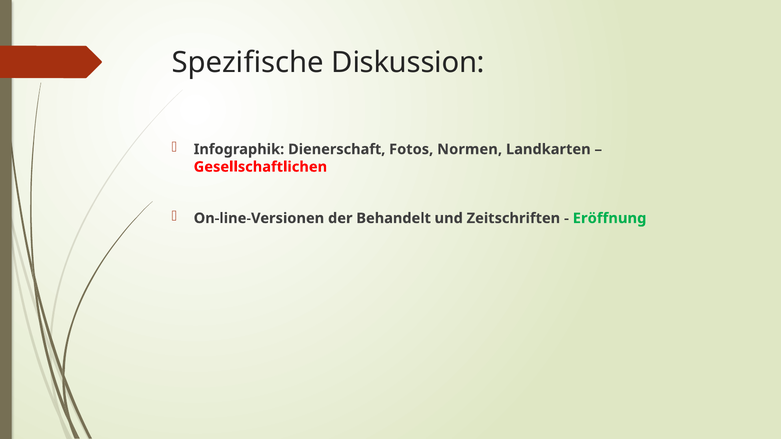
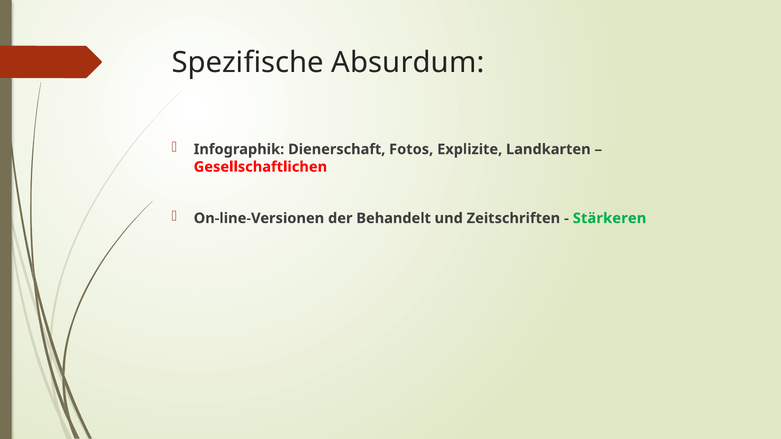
Diskussion: Diskussion -> Absurdum
Normen: Normen -> Explizite
Eröffnung: Eröffnung -> Stärkeren
